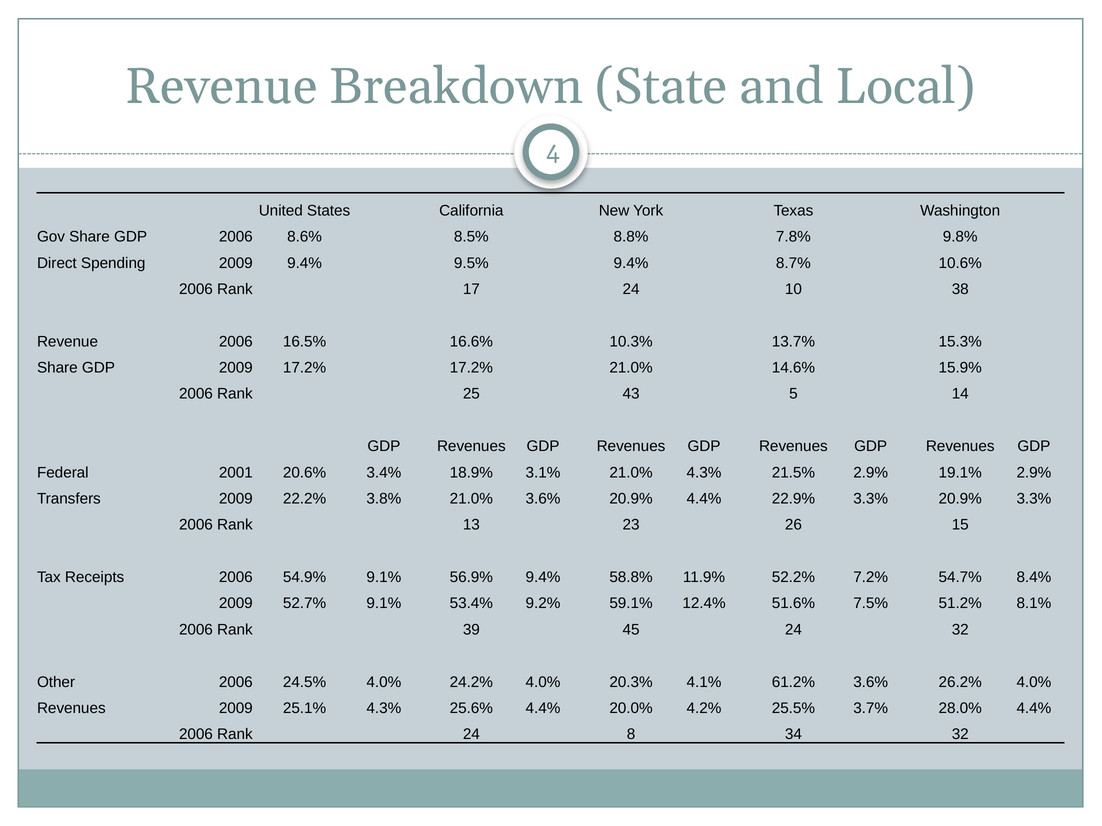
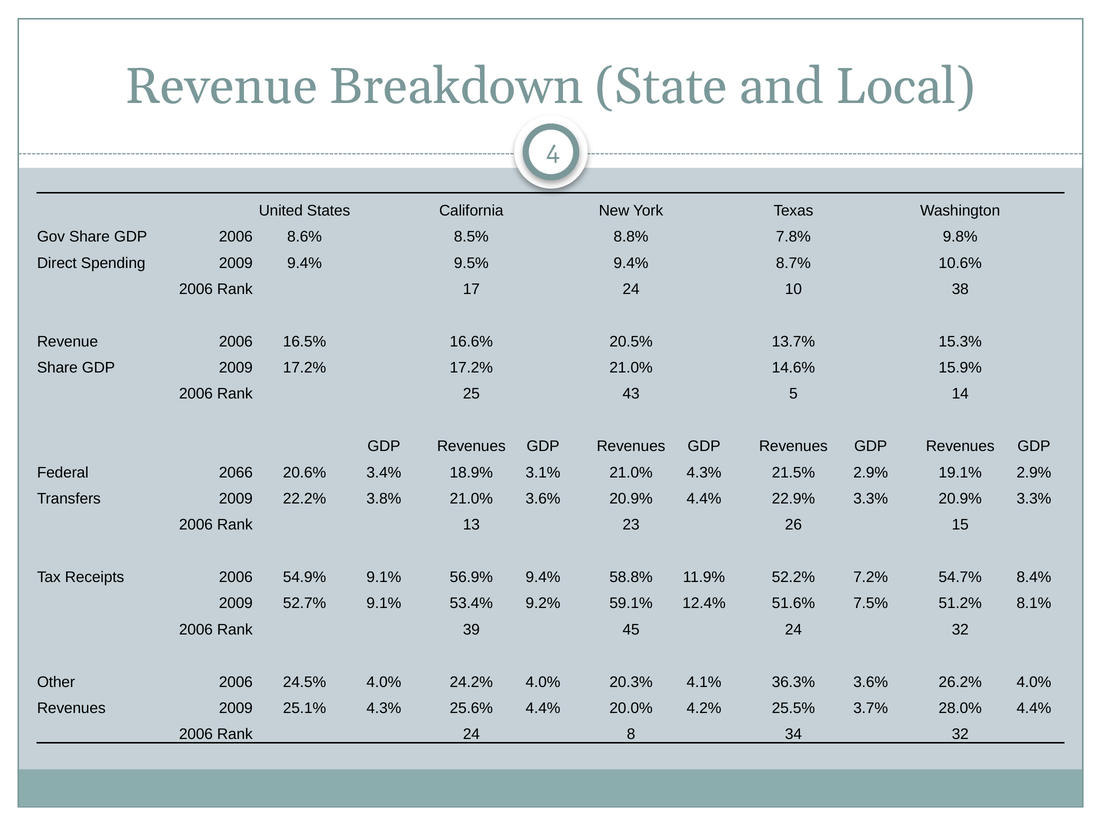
10.3%: 10.3% -> 20.5%
2001: 2001 -> 2066
61.2%: 61.2% -> 36.3%
